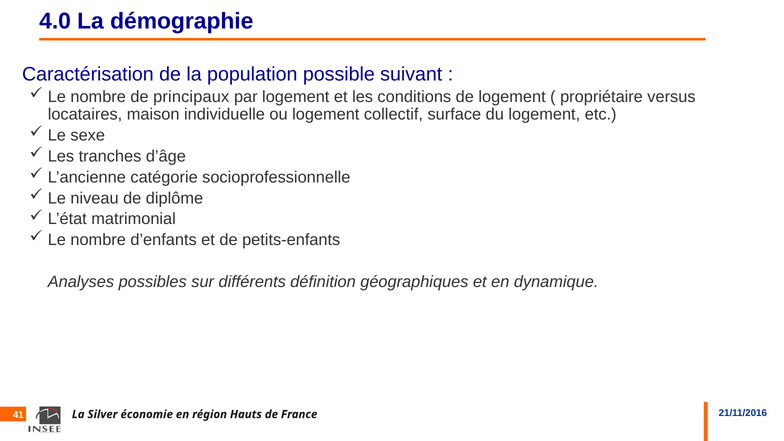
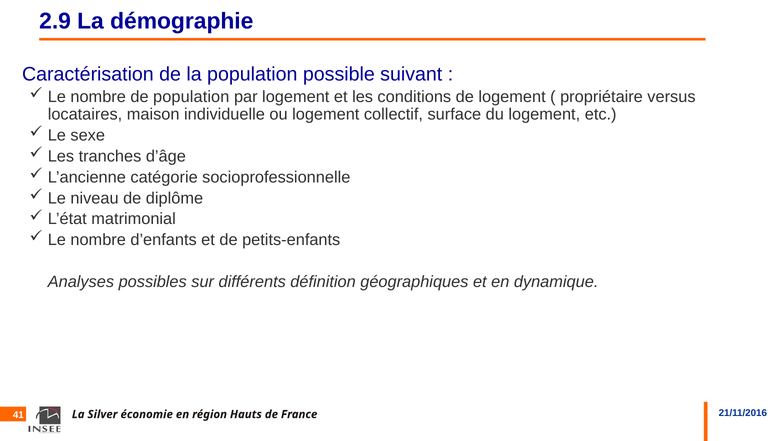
4.0: 4.0 -> 2.9
de principaux: principaux -> population
